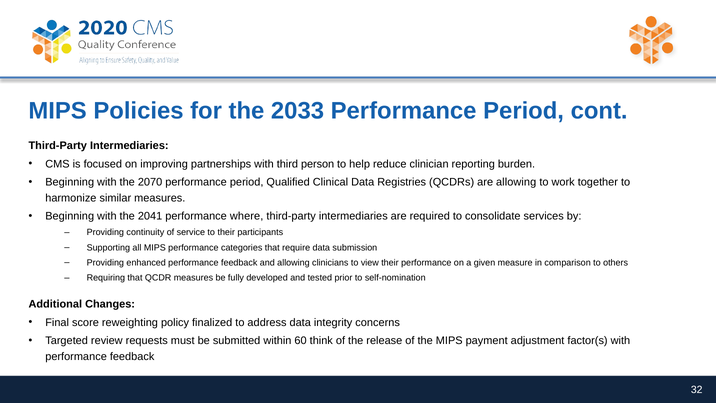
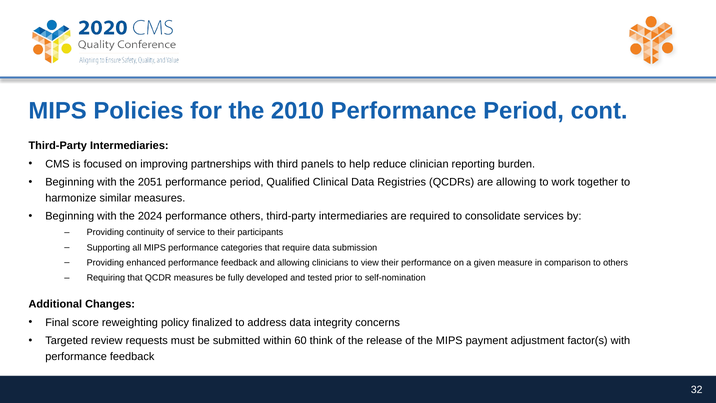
2033: 2033 -> 2010
person: person -> panels
2070: 2070 -> 2051
2041: 2041 -> 2024
performance where: where -> others
